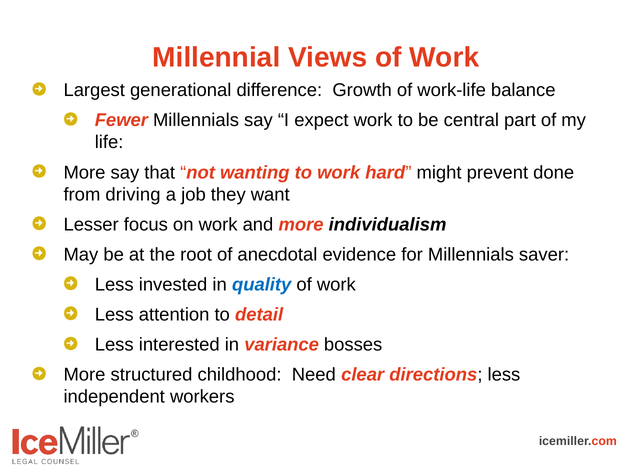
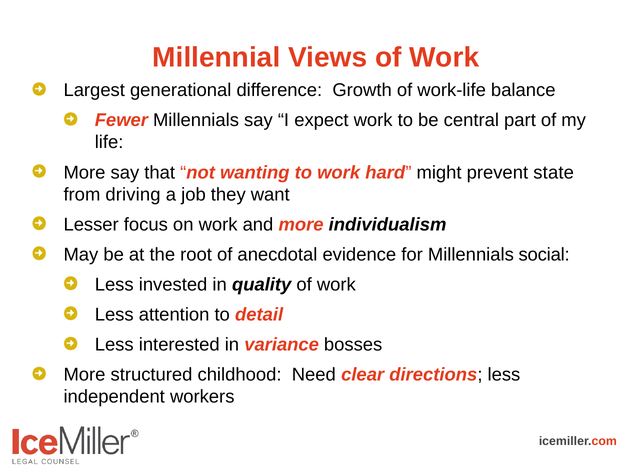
done: done -> state
saver: saver -> social
quality colour: blue -> black
